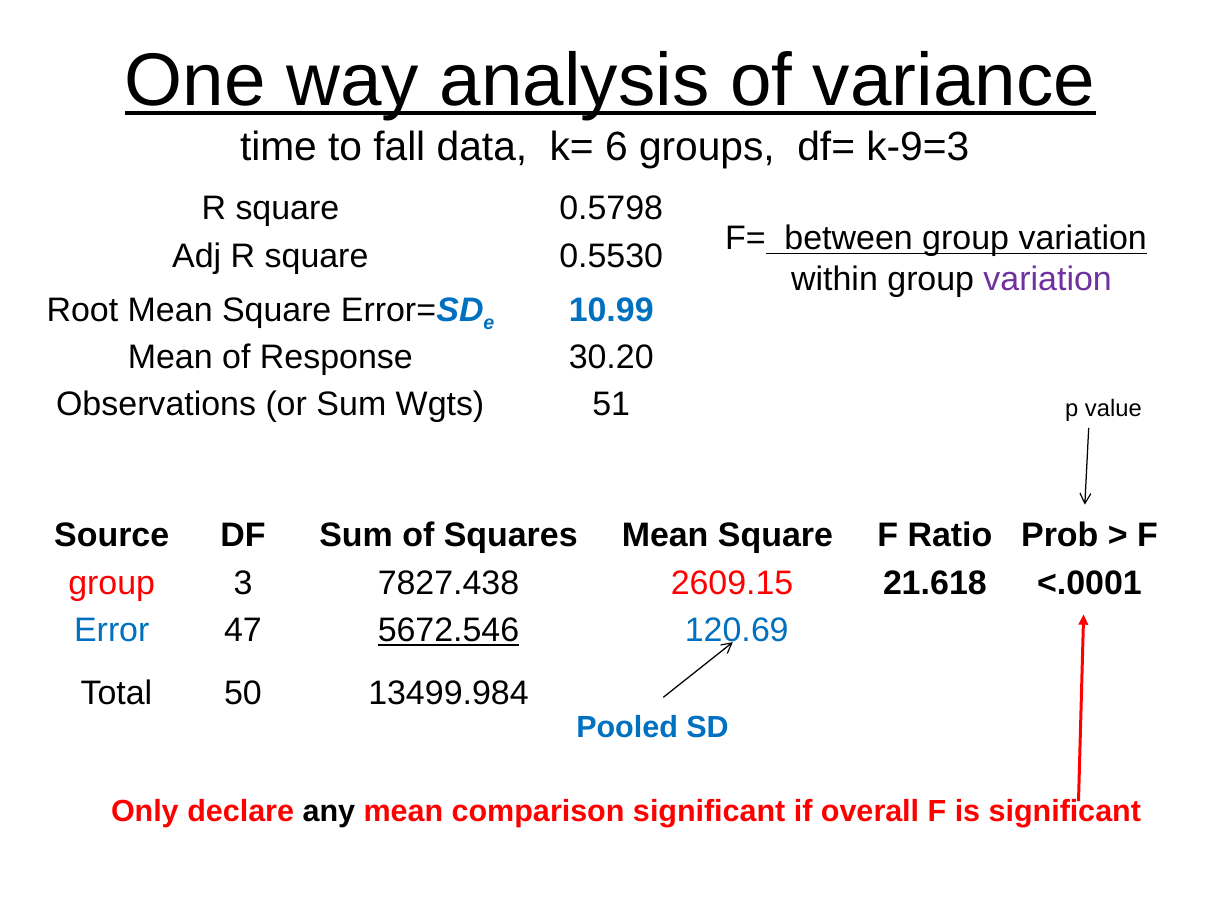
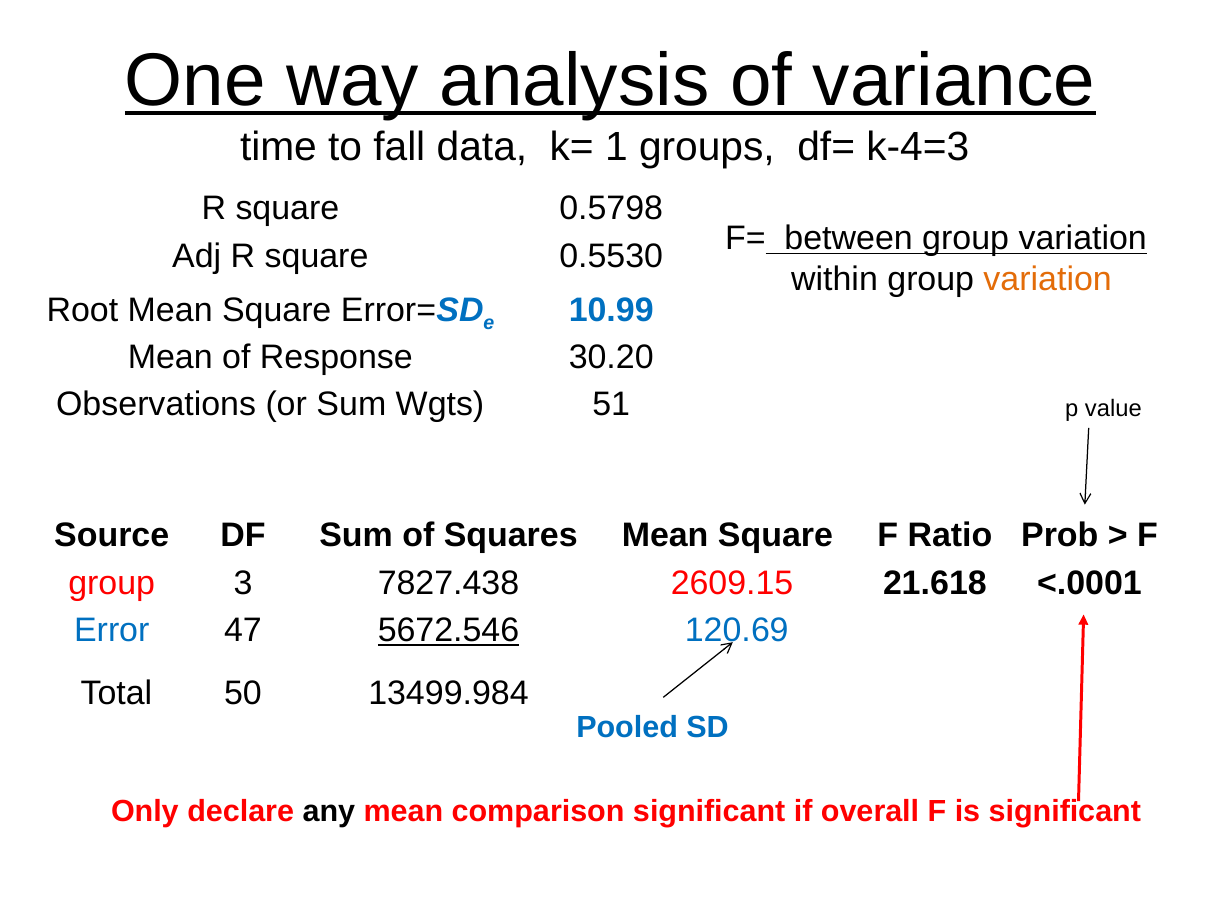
6: 6 -> 1
k-9=3: k-9=3 -> k-4=3
variation at (1048, 279) colour: purple -> orange
